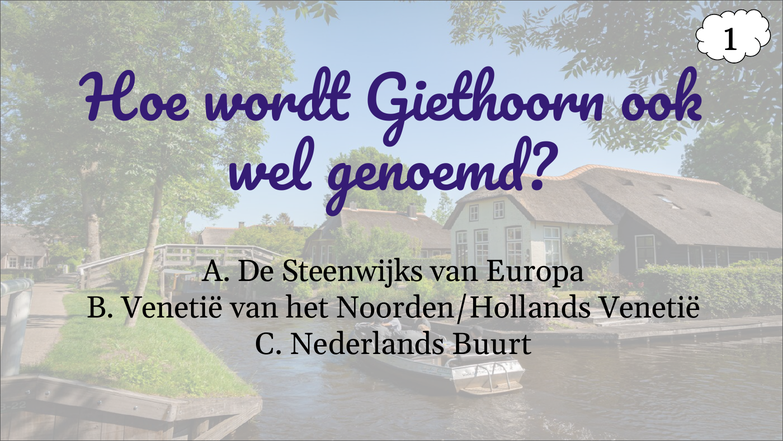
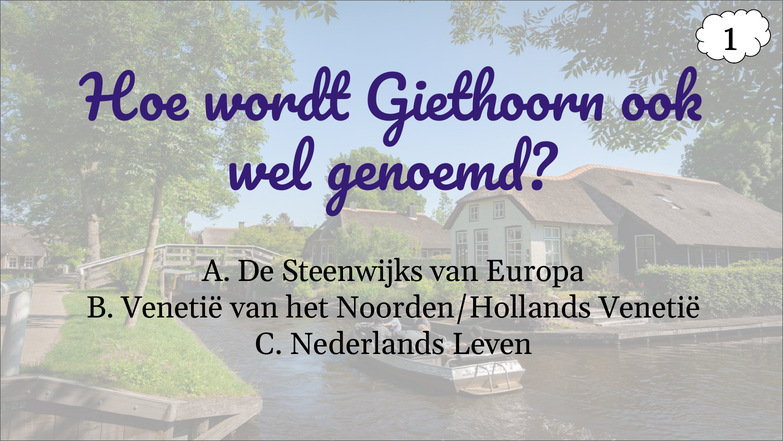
Buurt: Buurt -> Leven
